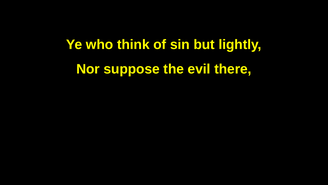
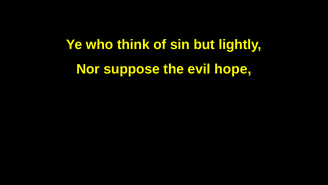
there: there -> hope
